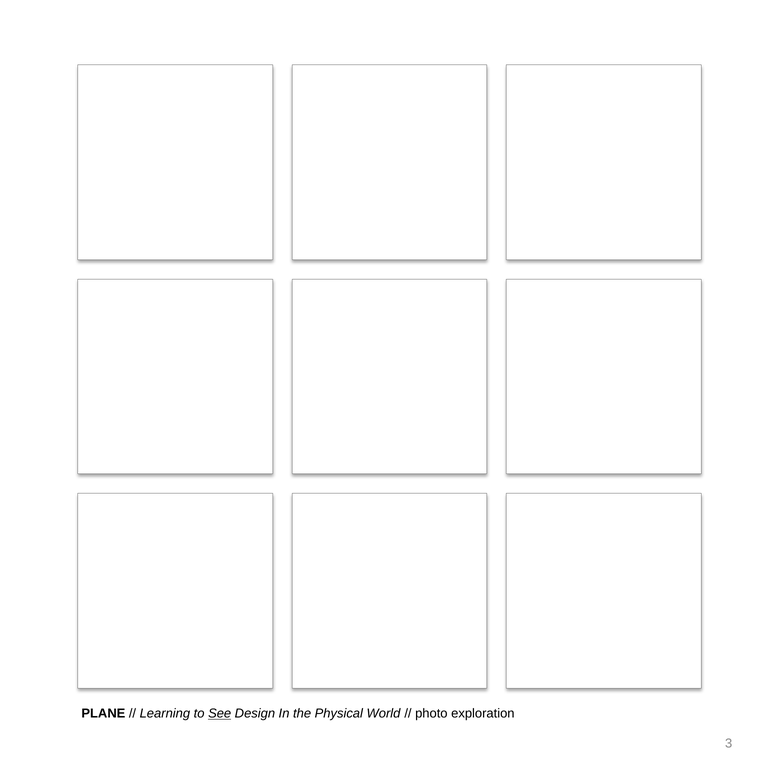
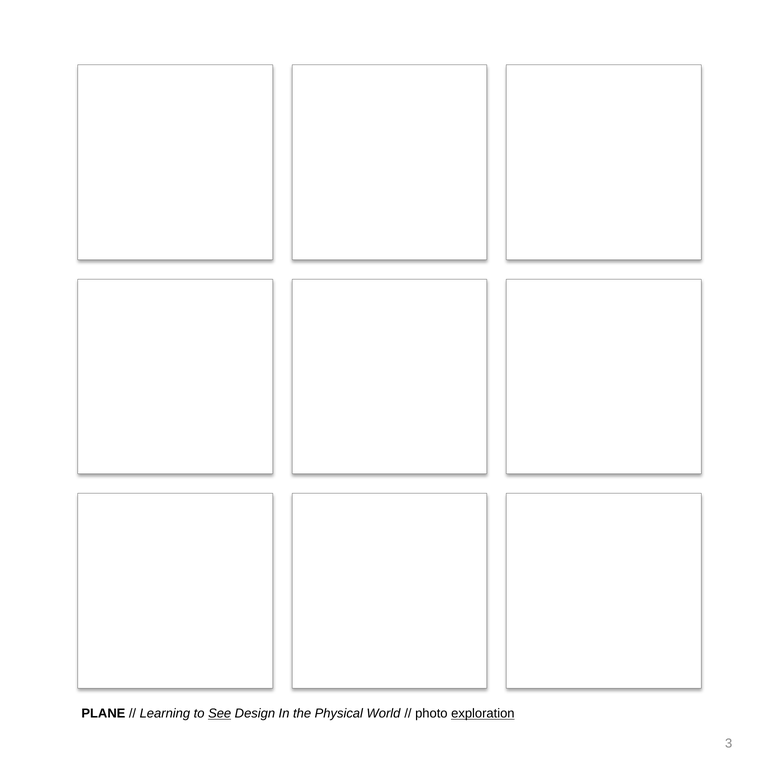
exploration underline: none -> present
